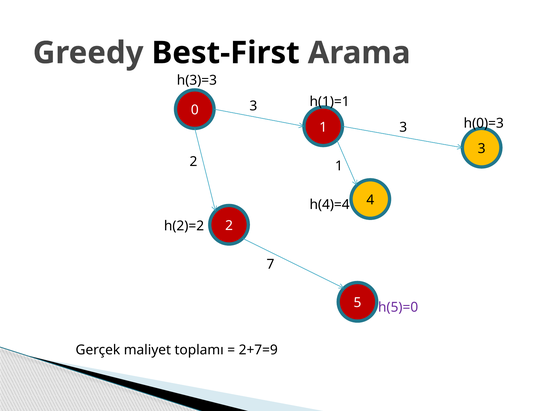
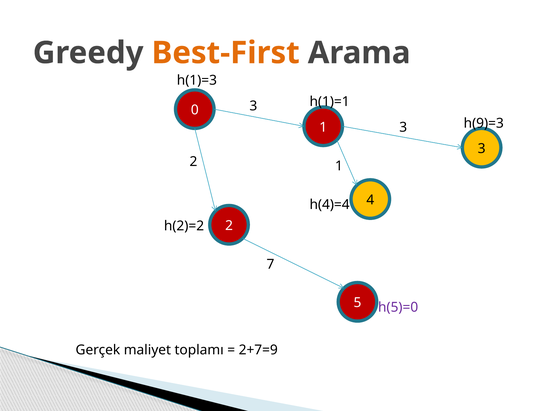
Best-First colour: black -> orange
h(3)=3: h(3)=3 -> h(1)=3
h(0)=3: h(0)=3 -> h(9)=3
